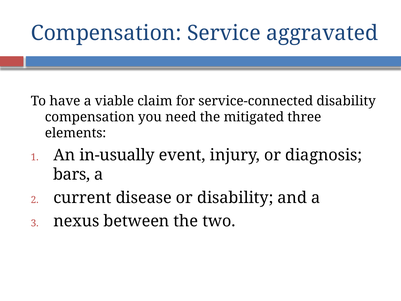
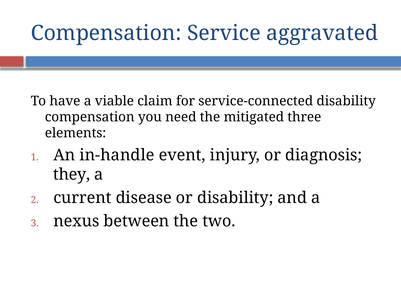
in-usually: in-usually -> in-handle
bars: bars -> they
